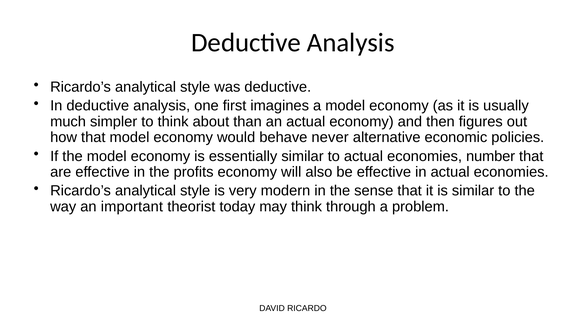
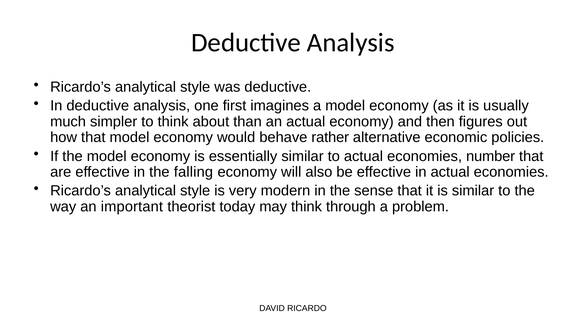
never: never -> rather
profits: profits -> falling
